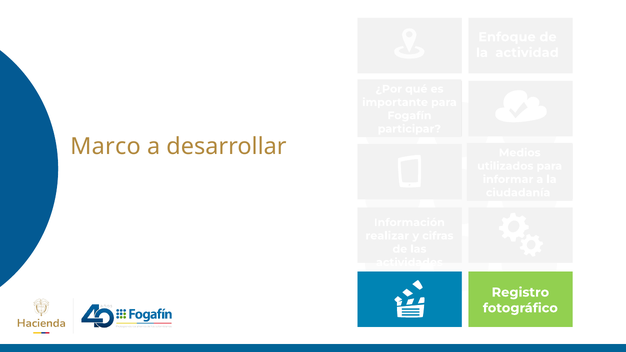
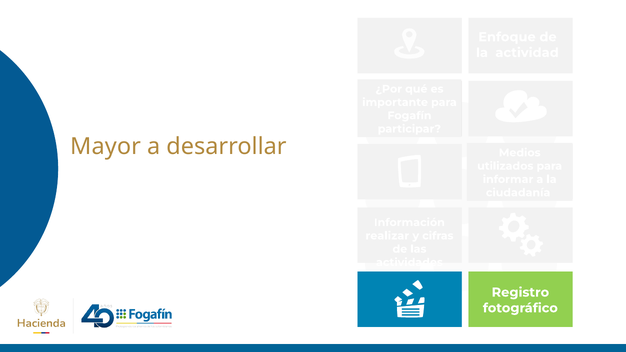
Marco: Marco -> Mayor
